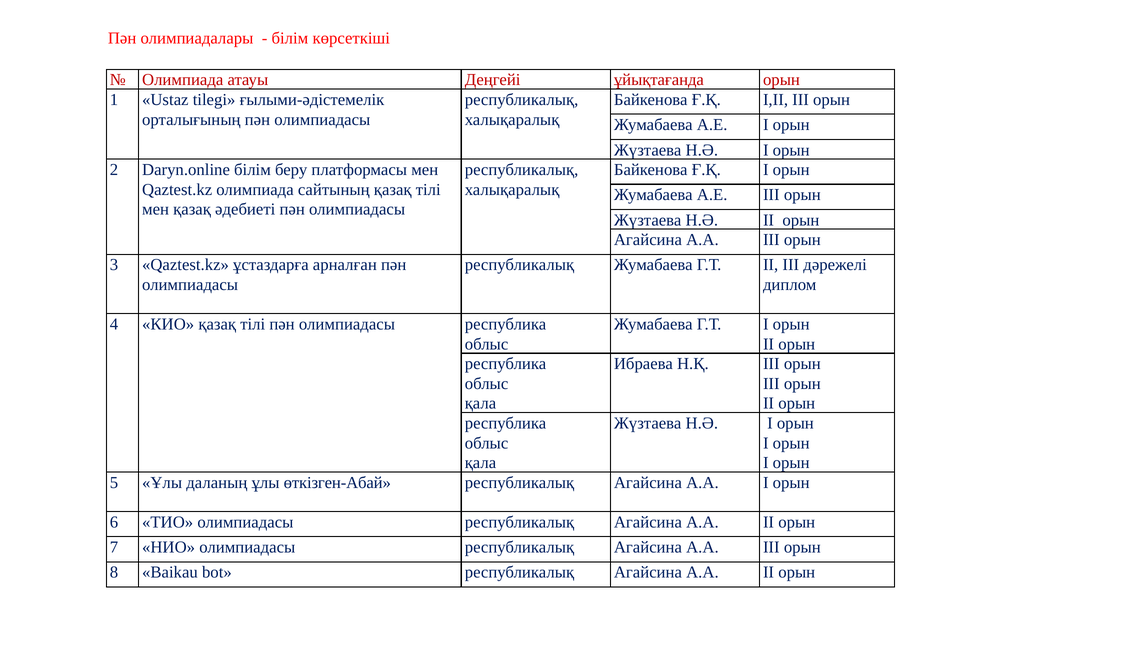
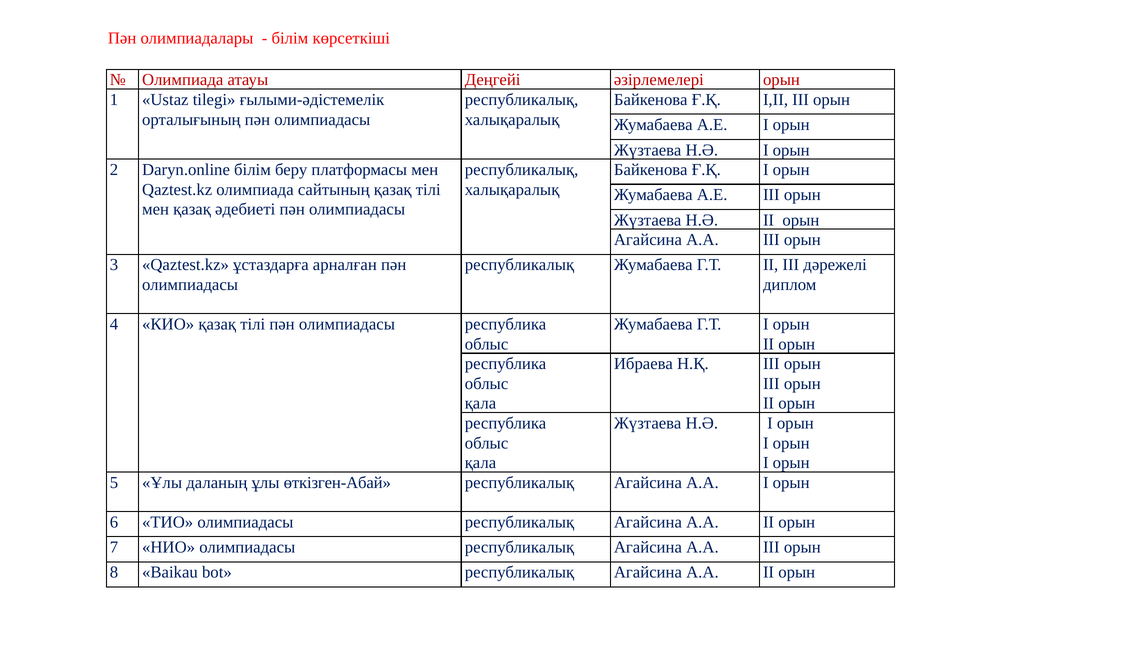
ұйықтағанда: ұйықтағанда -> әзірлемелері
